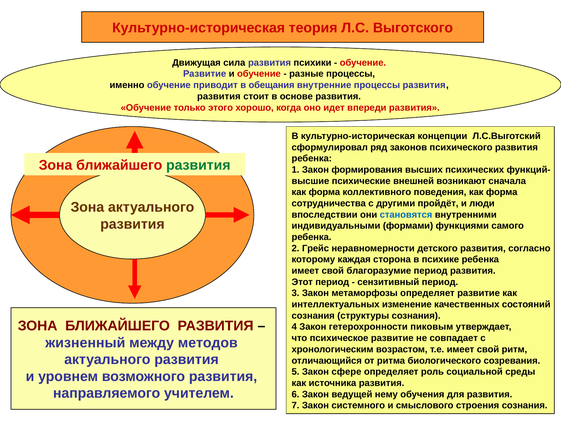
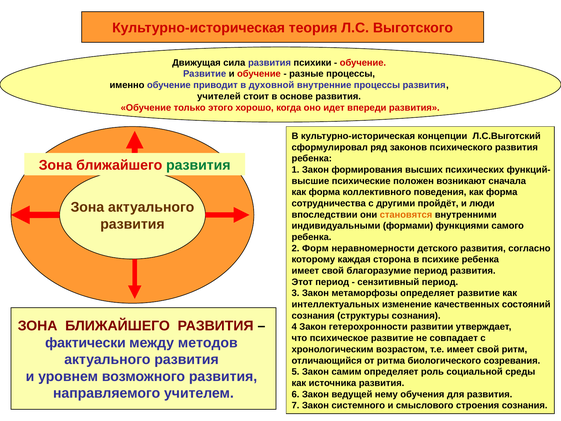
обещания: обещания -> духовной
развития at (219, 96): развития -> учителей
внешней: внешней -> положен
становятся colour: blue -> orange
Грейс: Грейс -> Форм
пиковым: пиковым -> развитии
жизненный: жизненный -> фактически
сфере: сфере -> самим
